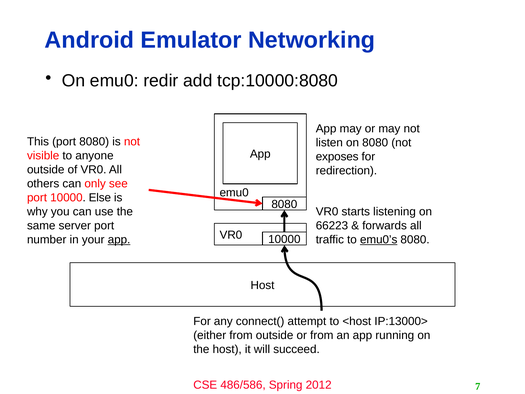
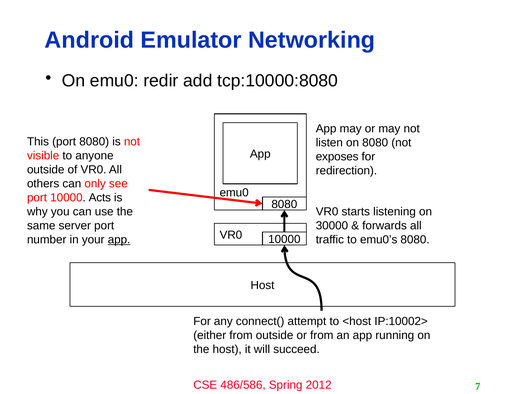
Else: Else -> Acts
66223: 66223 -> 30000
emu0’s underline: present -> none
IP:13000>: IP:13000> -> IP:10002>
